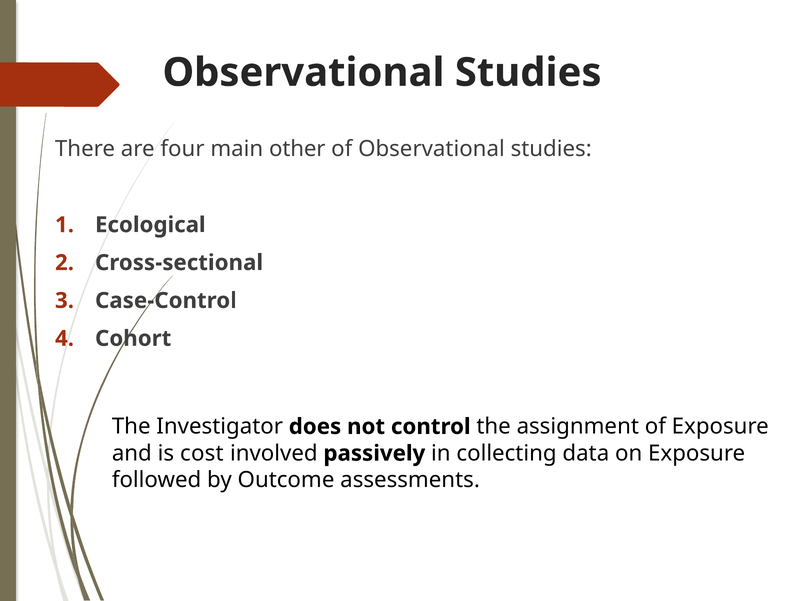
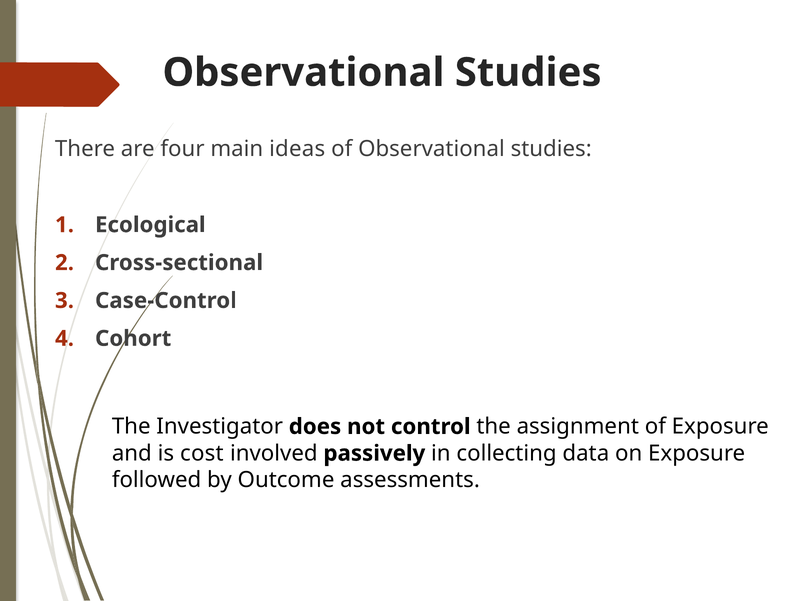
other: other -> ideas
